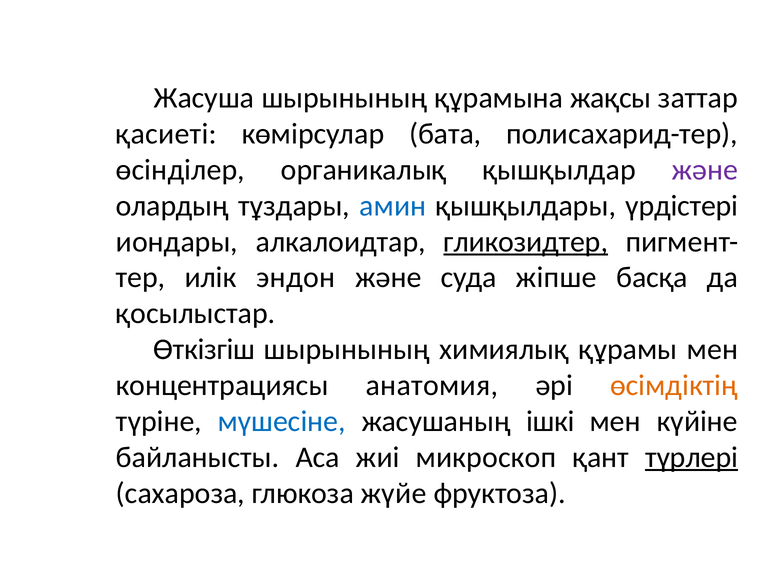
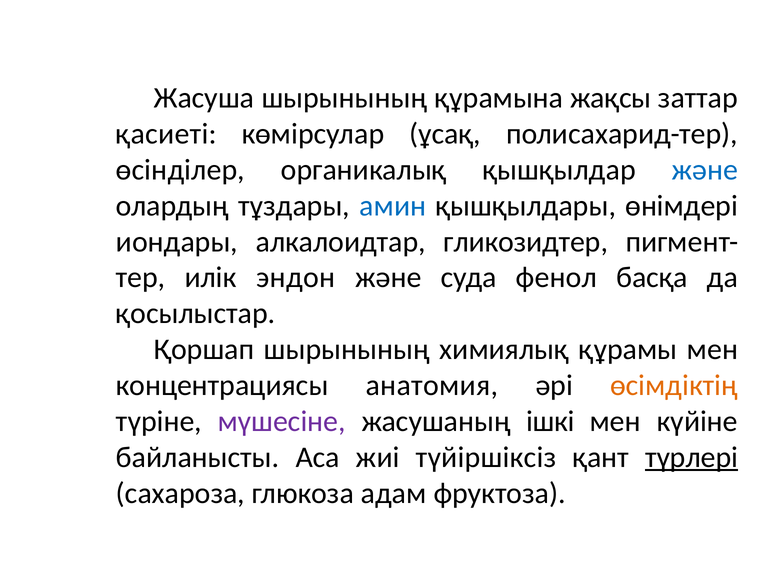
бата: бата -> ұсақ
және at (705, 170) colour: purple -> blue
үрдістері: үрдістері -> өнімдері
гликозидтер underline: present -> none
жіпше: жіпше -> фенол
Өткізгіш: Өткізгіш -> Қоршап
мүшесіне colour: blue -> purple
микроскоп: микроскоп -> түйіршіксіз
жүйе: жүйе -> адам
